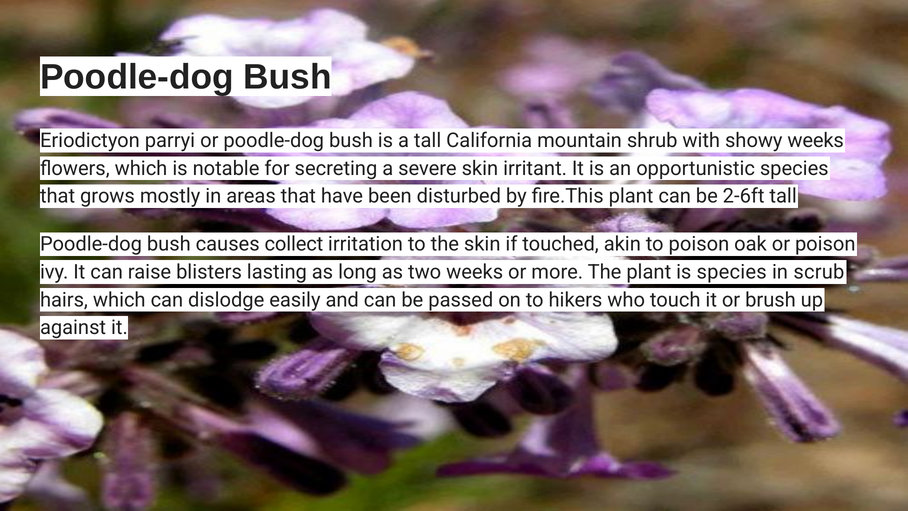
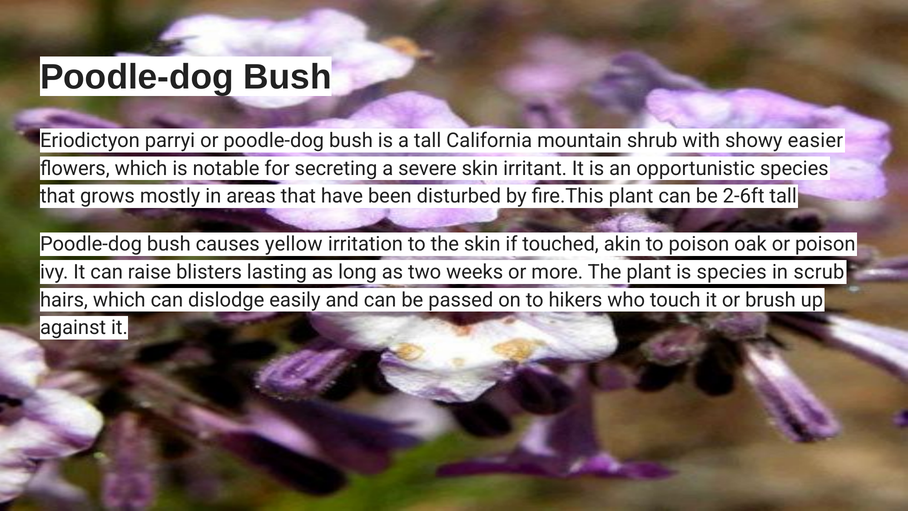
showy weeks: weeks -> easier
collect: collect -> yellow
